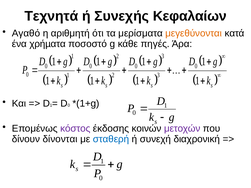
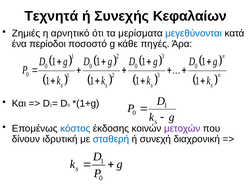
Αγαθό: Αγαθό -> Ζημιές
αριθμητή: αριθμητή -> αρνητικό
μεγεθύνονται colour: orange -> blue
χρήµατα: χρήµατα -> περίοδοι
κόστος colour: purple -> blue
δίνονται: δίνονται -> ιδρυτική
